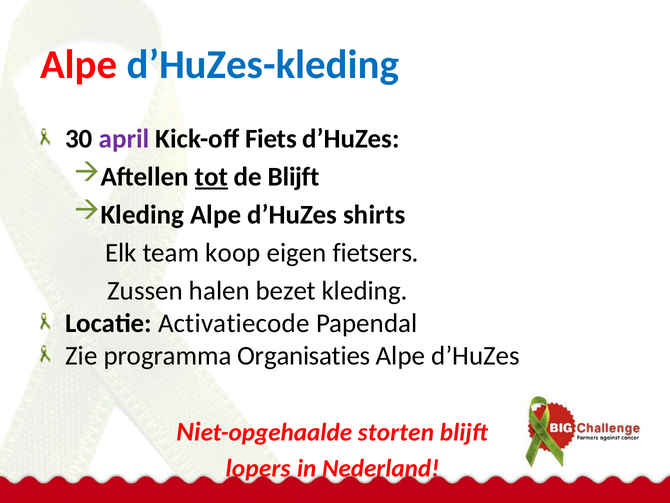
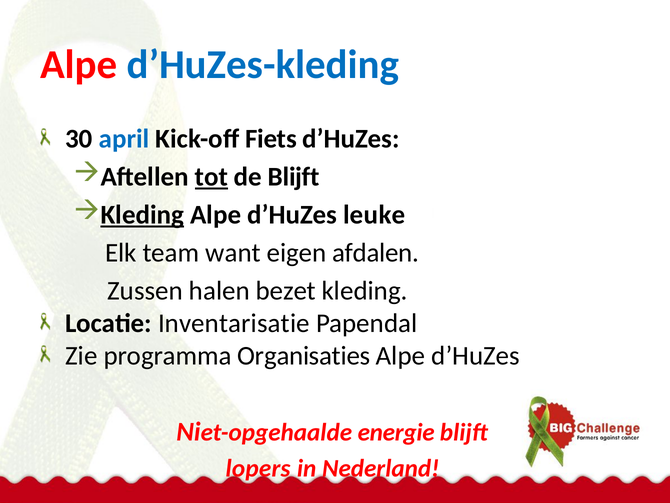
april colour: purple -> blue
Kleding at (142, 215) underline: none -> present
shirts: shirts -> leuke
koop: koop -> want
fietsers: fietsers -> afdalen
Activatiecode: Activatiecode -> Inventarisatie
storten: storten -> energie
